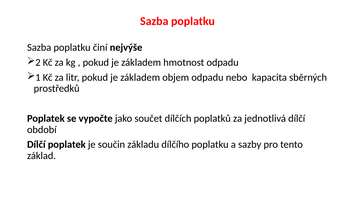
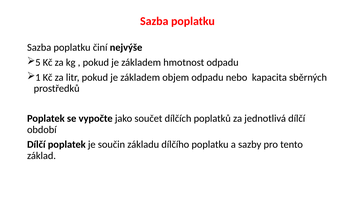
2: 2 -> 5
